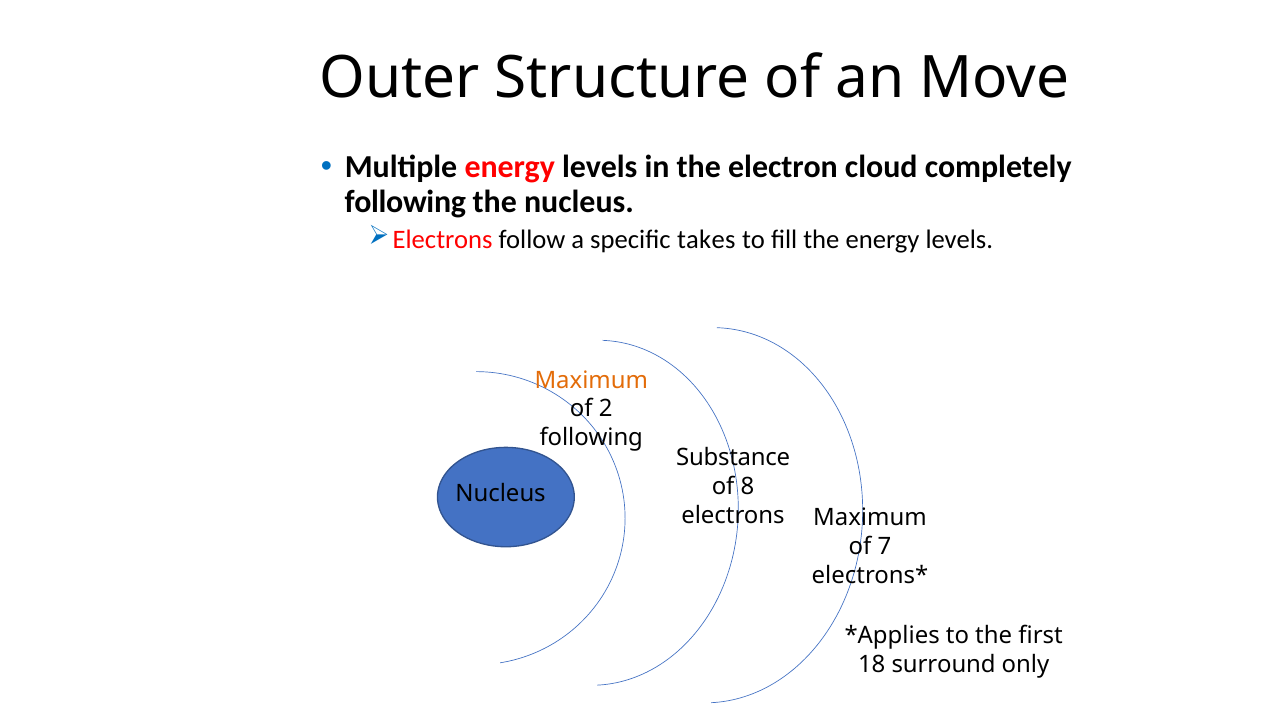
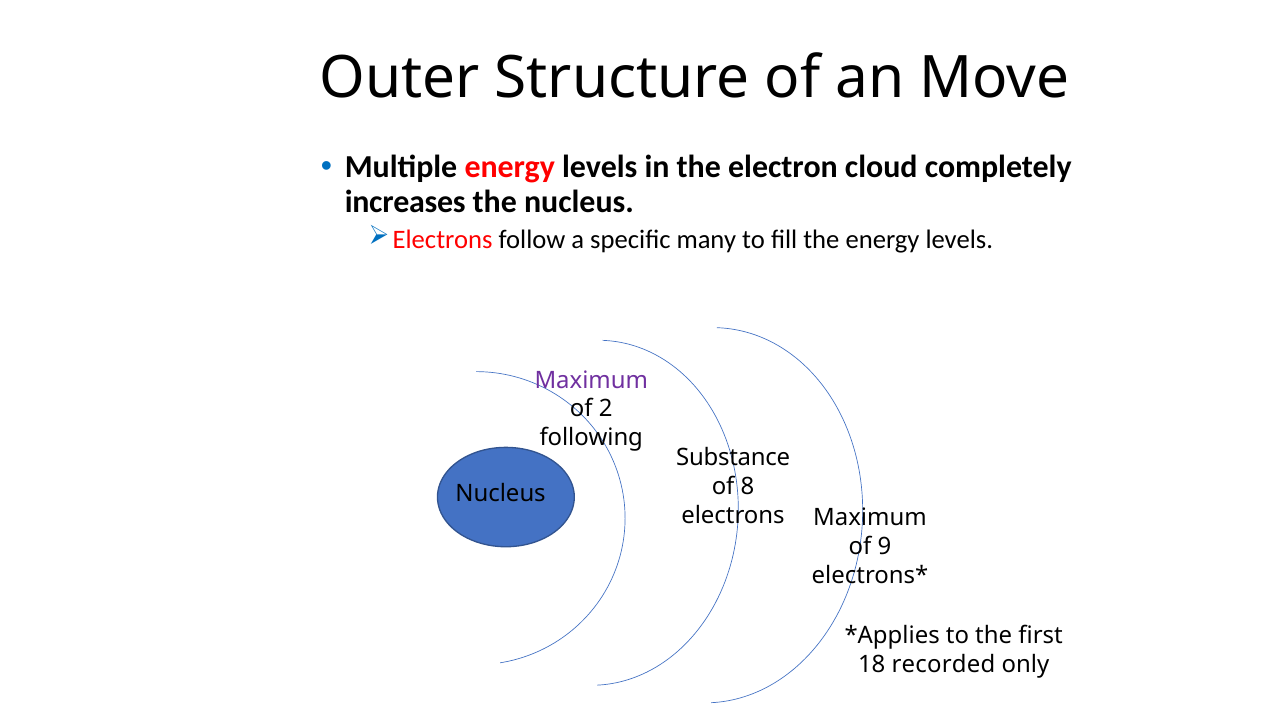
following at (405, 201): following -> increases
takes: takes -> many
Maximum at (591, 380) colour: orange -> purple
7: 7 -> 9
surround: surround -> recorded
